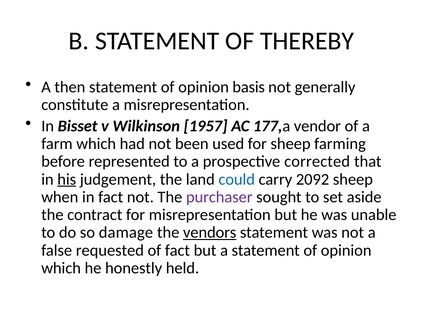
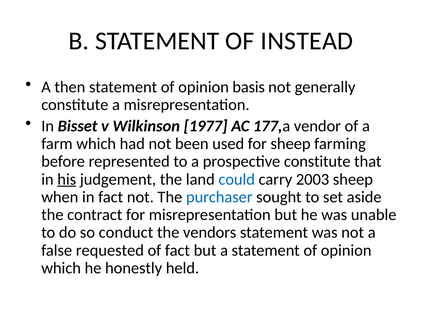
THEREBY: THEREBY -> INSTEAD
1957: 1957 -> 1977
prospective corrected: corrected -> constitute
2092: 2092 -> 2003
purchaser colour: purple -> blue
damage: damage -> conduct
vendors underline: present -> none
